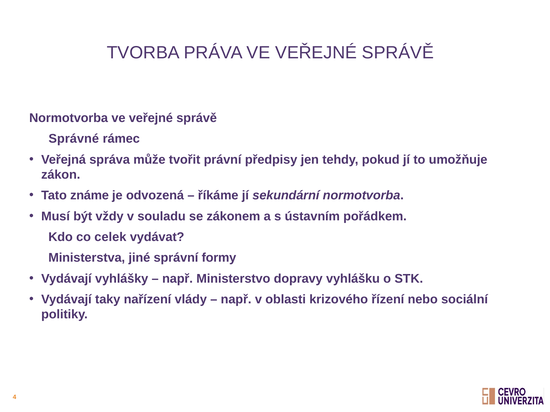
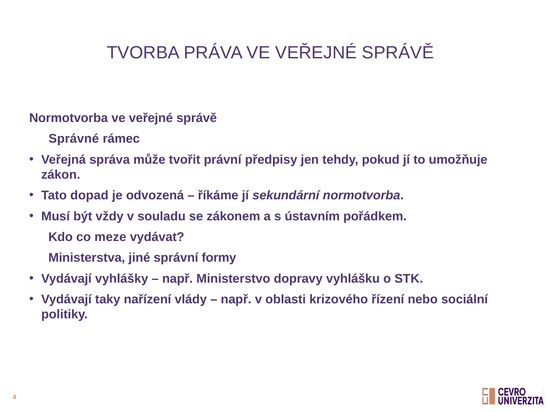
známe: známe -> dopad
celek: celek -> meze
